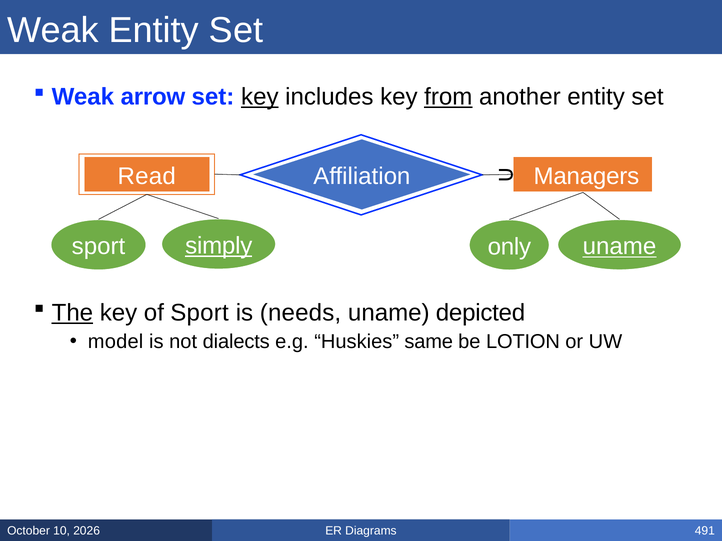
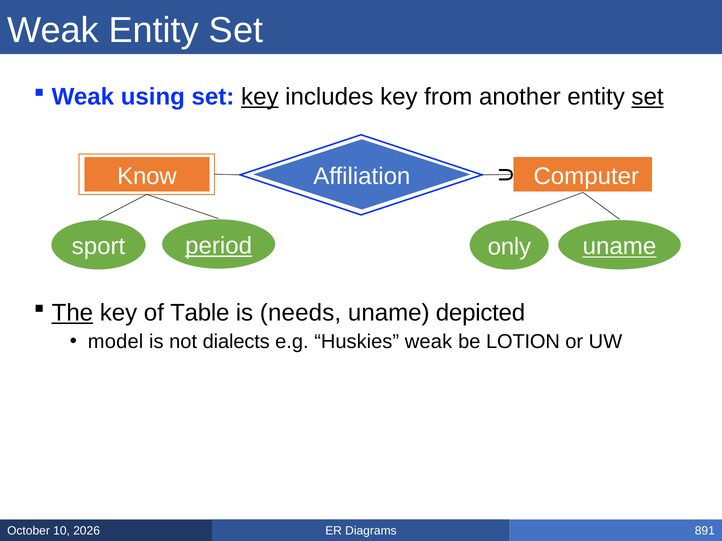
arrow: arrow -> using
from underline: present -> none
set at (648, 97) underline: none -> present
Read: Read -> Know
Managers: Managers -> Computer
simply: simply -> period
of Sport: Sport -> Table
Huskies same: same -> weak
491: 491 -> 891
